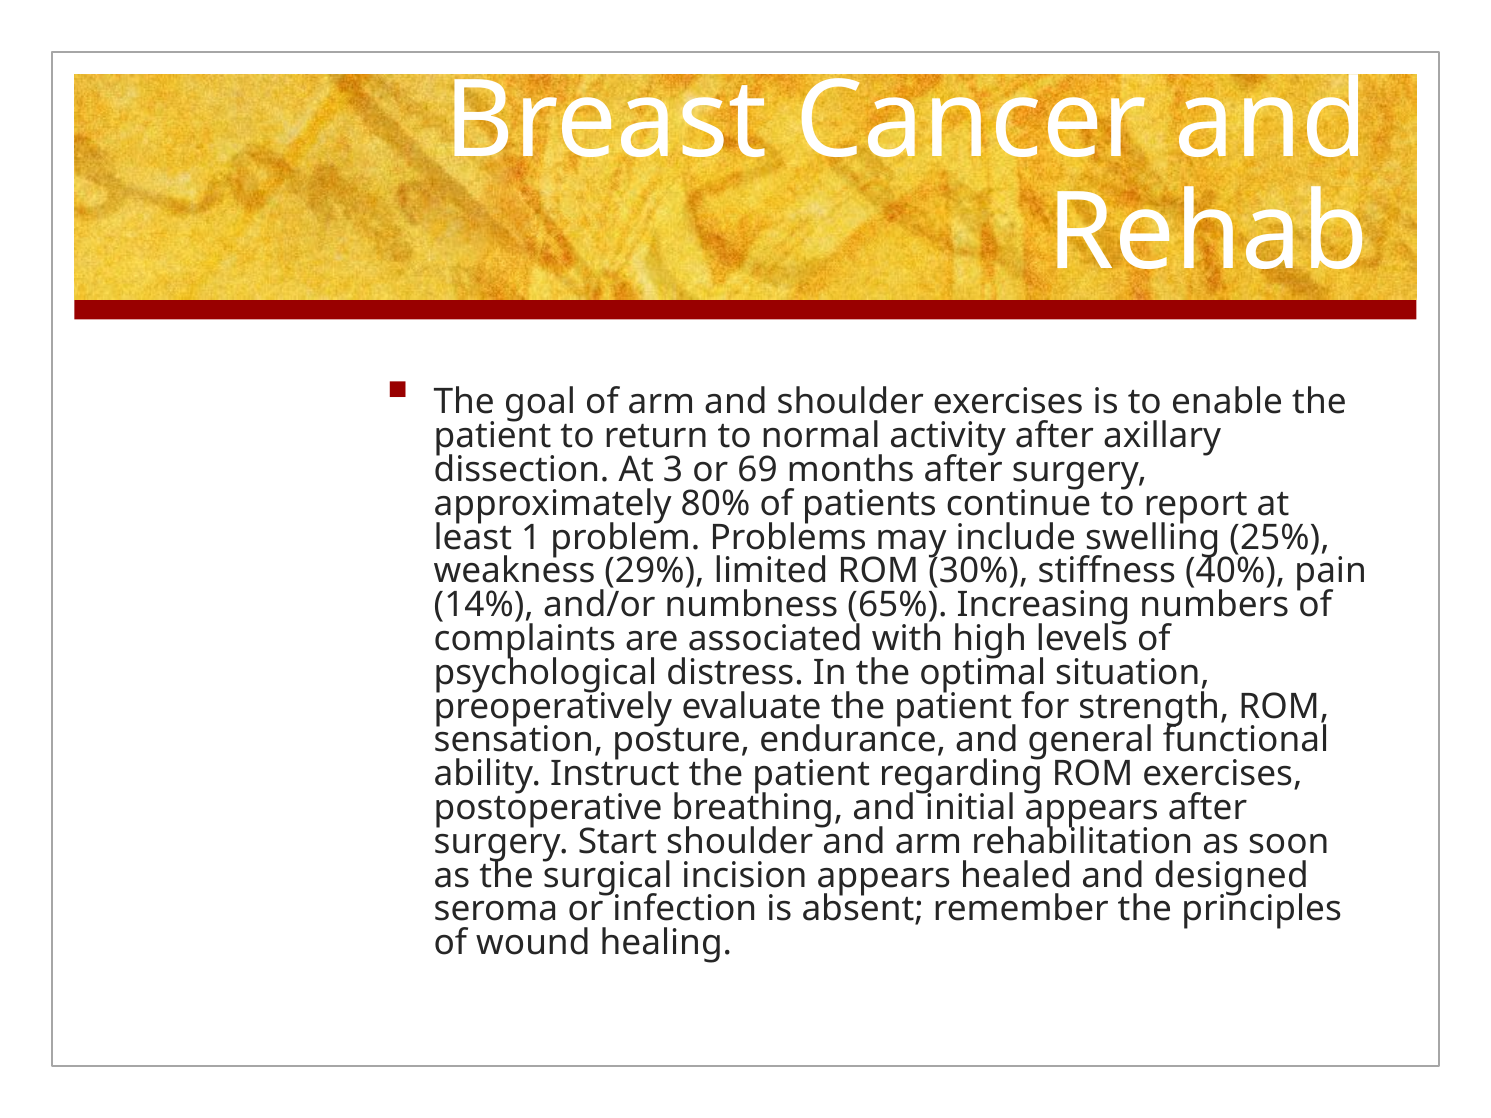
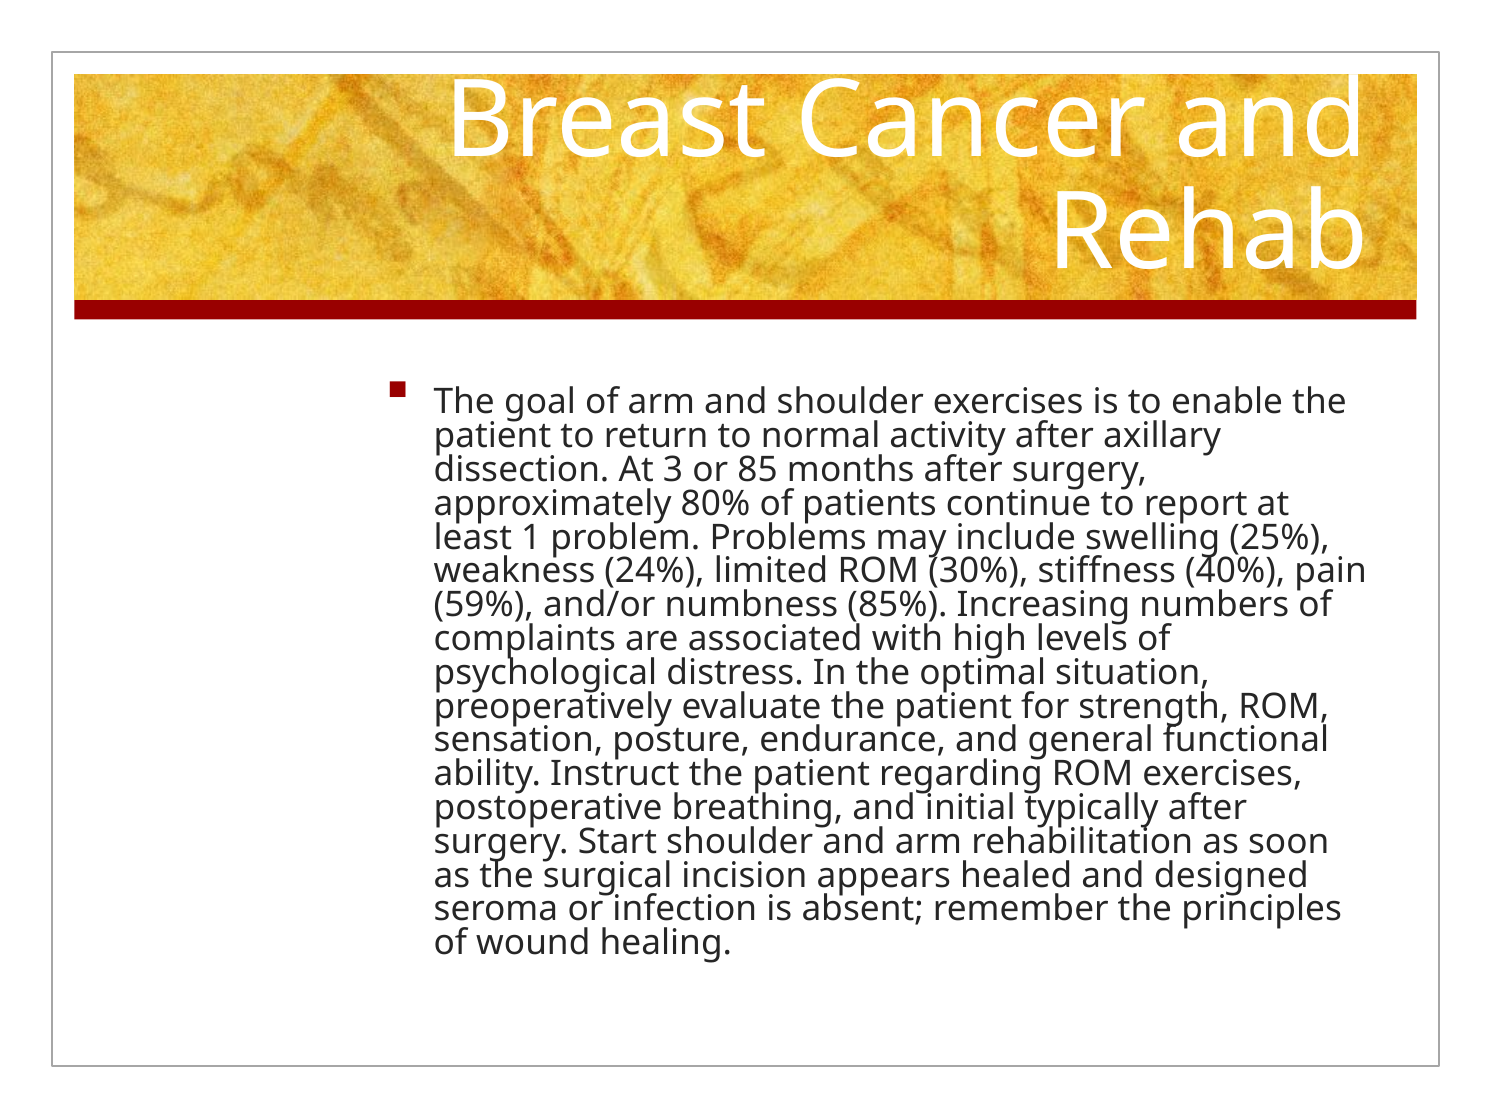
69: 69 -> 85
29%: 29% -> 24%
14%: 14% -> 59%
65%: 65% -> 85%
initial appears: appears -> typically
